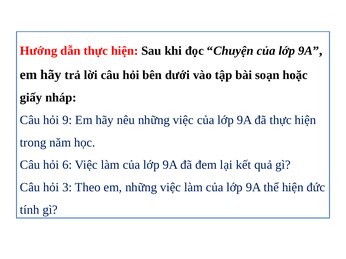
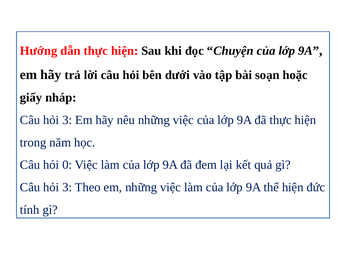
9 at (67, 120): 9 -> 3
6: 6 -> 0
